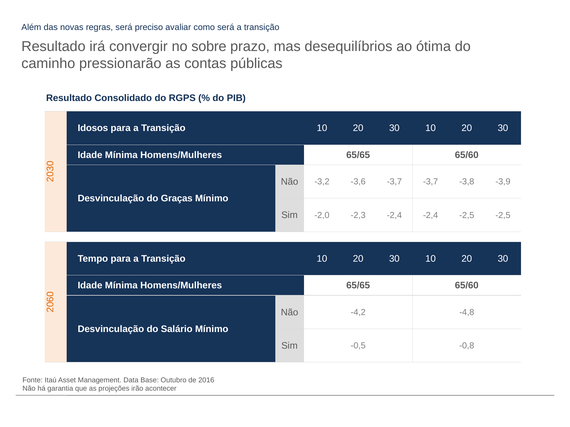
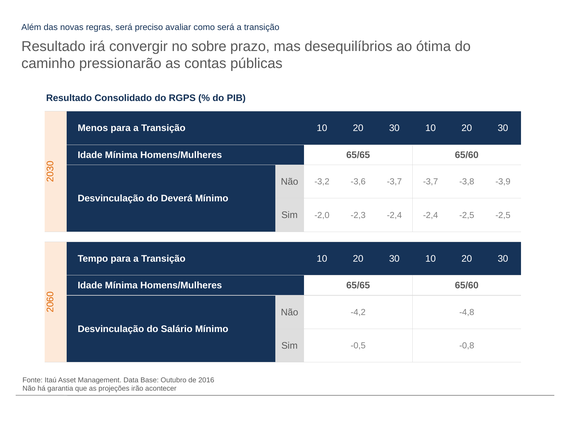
Idosos: Idosos -> Menos
Graças: Graças -> Deverá
